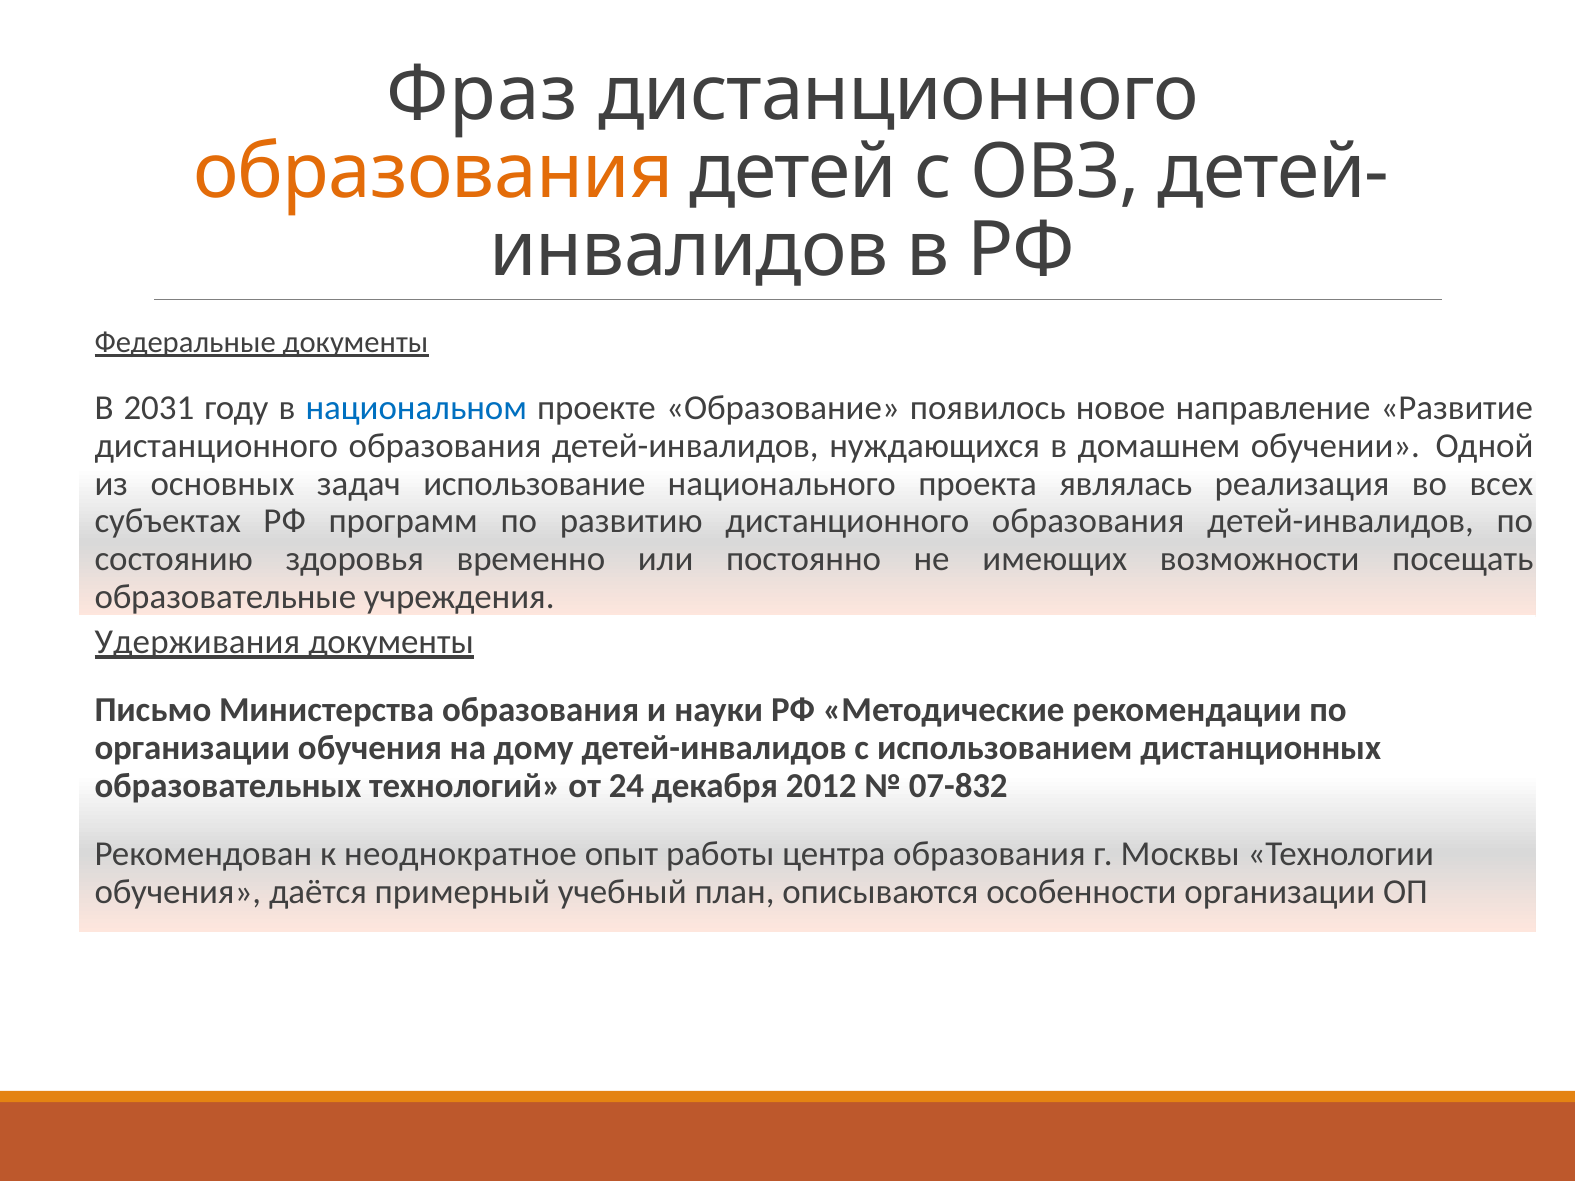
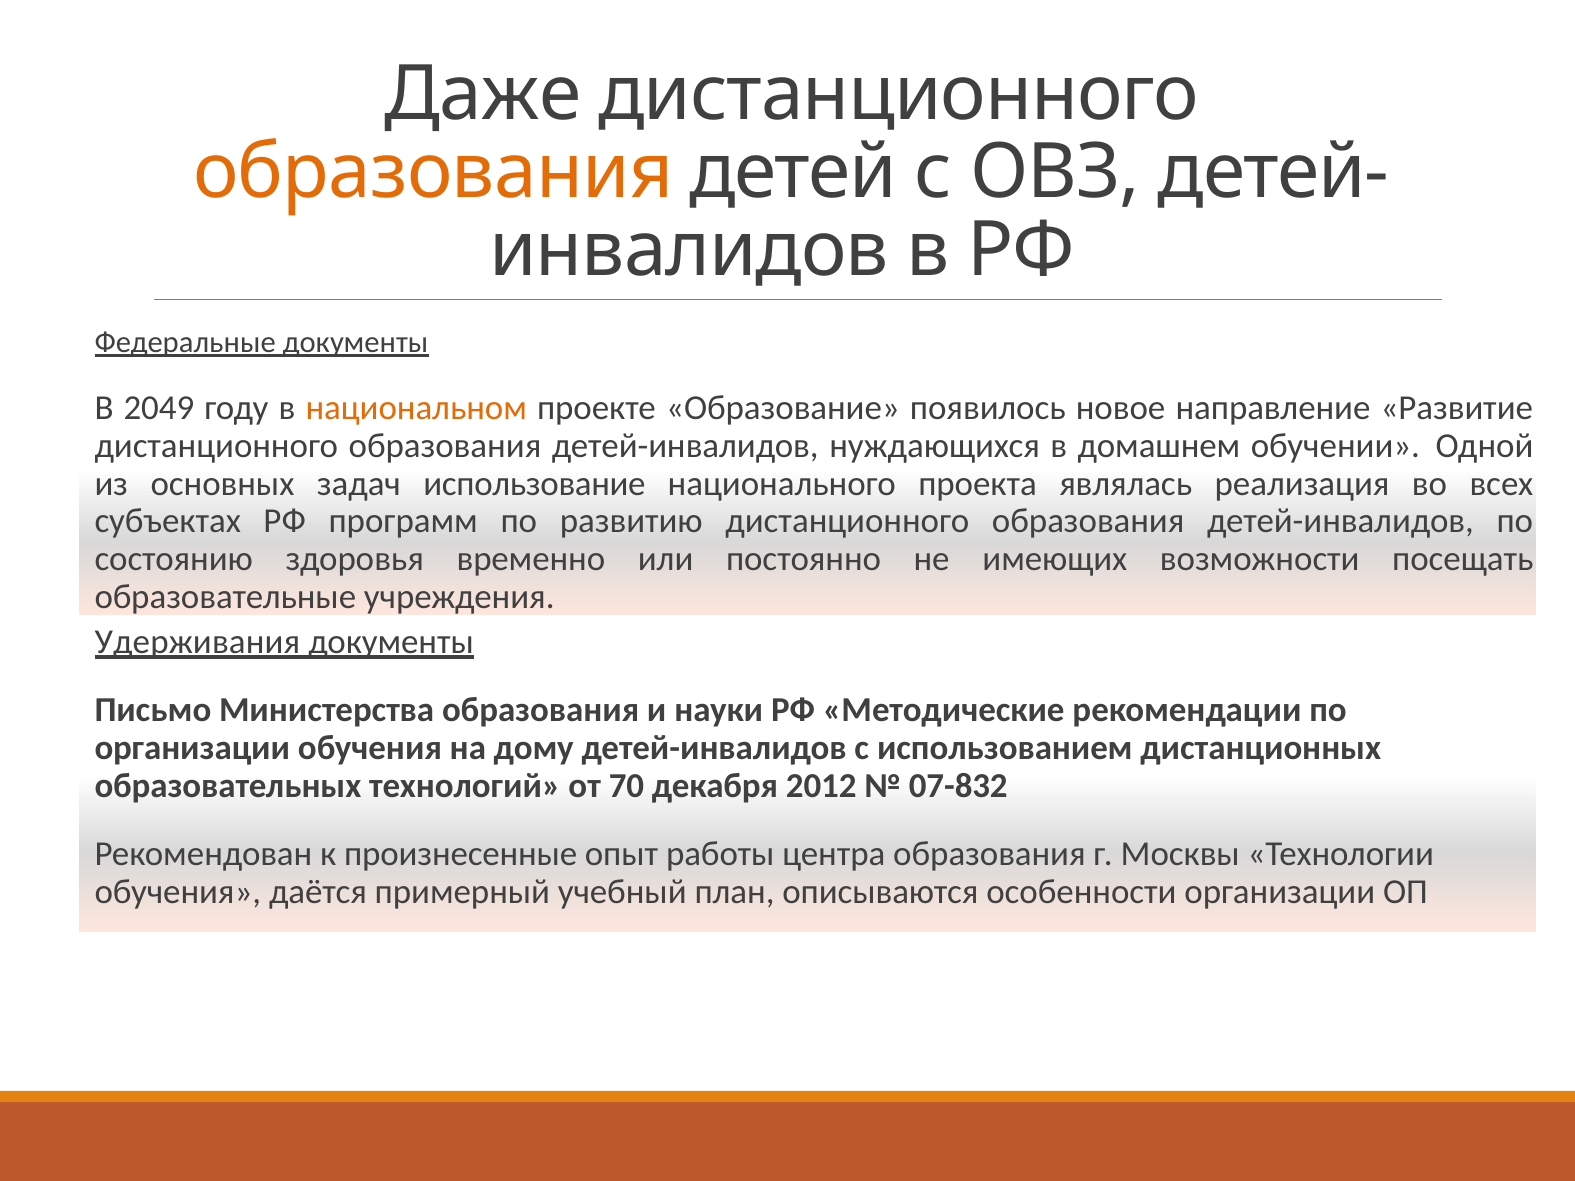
Фраз: Фраз -> Даже
2031: 2031 -> 2049
национальном colour: blue -> orange
24: 24 -> 70
неоднократное: неоднократное -> произнесенные
